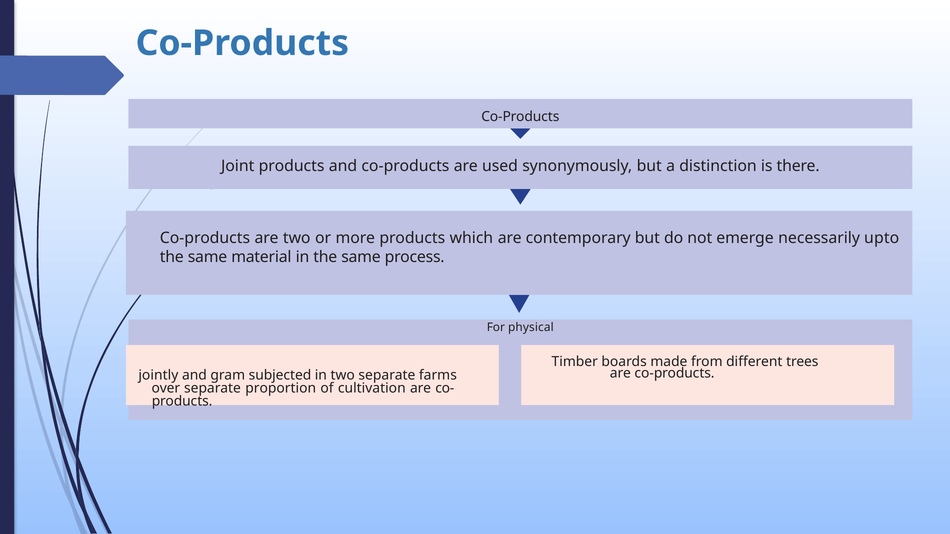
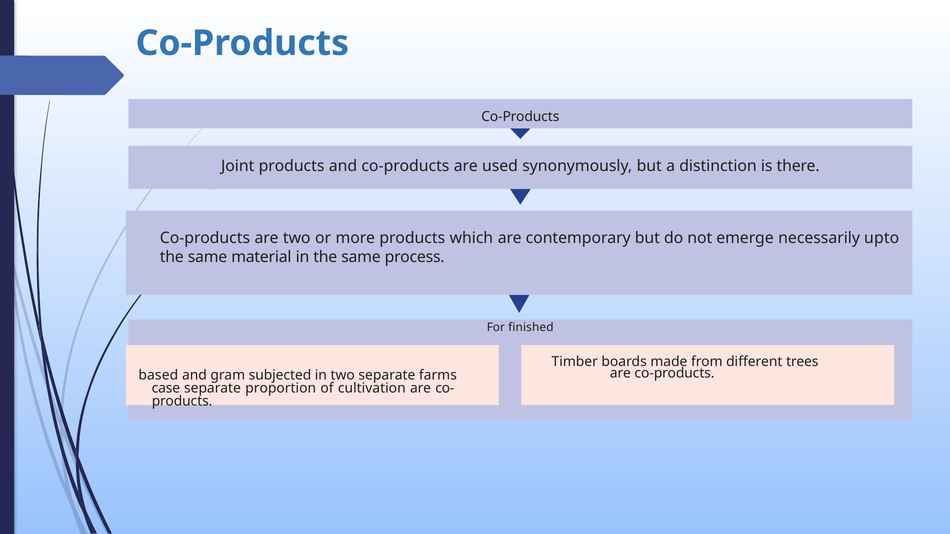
physical: physical -> finished
jointly: jointly -> based
over: over -> case
